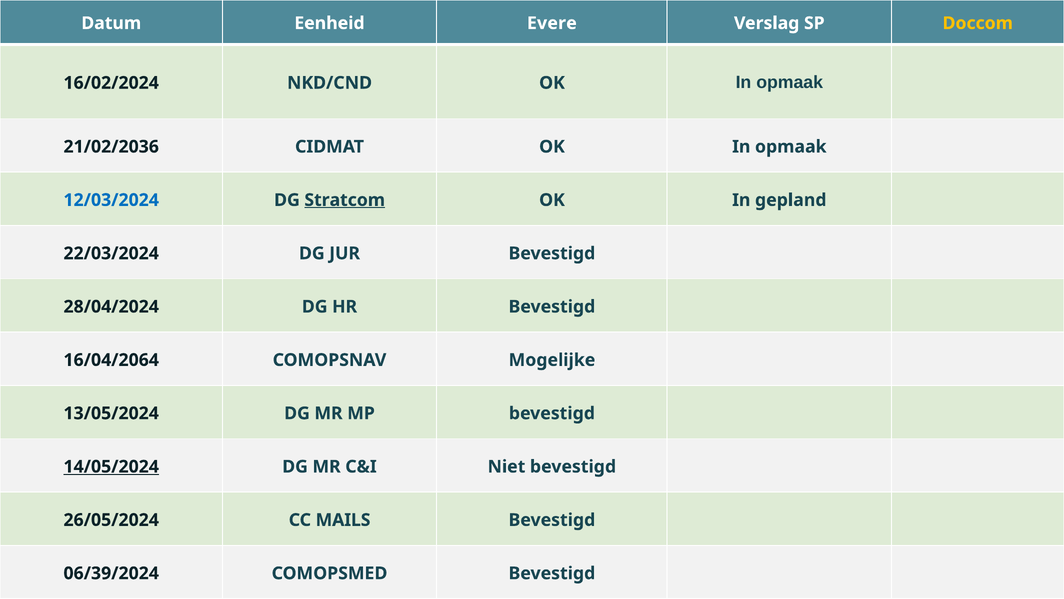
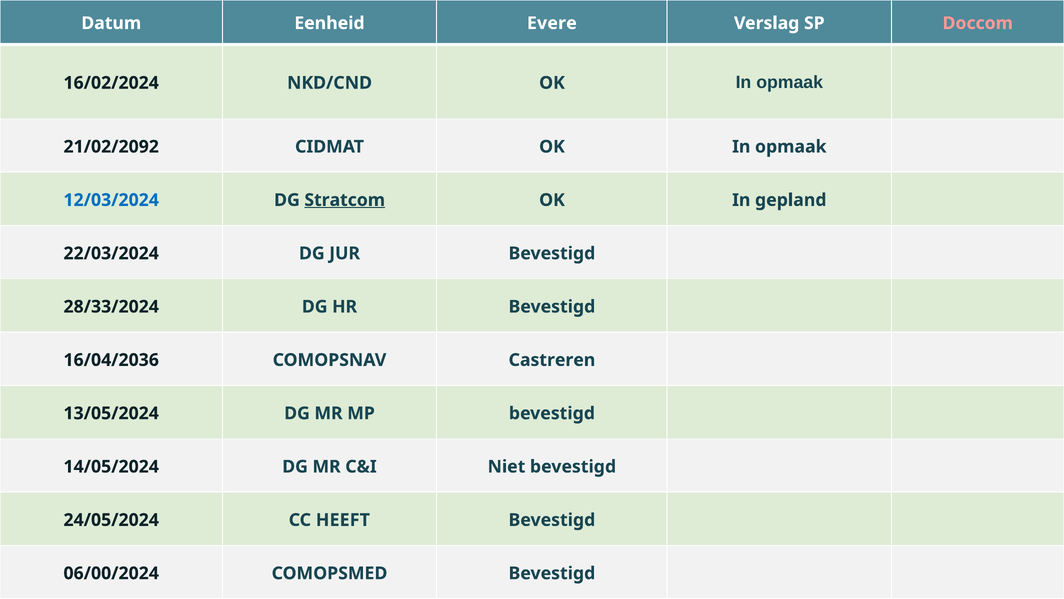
Doccom colour: yellow -> pink
21/02/2036: 21/02/2036 -> 21/02/2092
28/04/2024: 28/04/2024 -> 28/33/2024
16/04/2064: 16/04/2064 -> 16/04/2036
Mogelijke: Mogelijke -> Castreren
14/05/2024 underline: present -> none
26/05/2024: 26/05/2024 -> 24/05/2024
MAILS: MAILS -> HEEFT
06/39/2024: 06/39/2024 -> 06/00/2024
